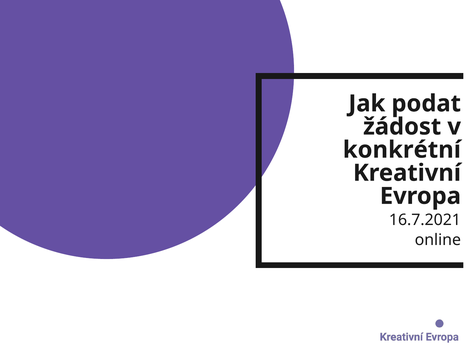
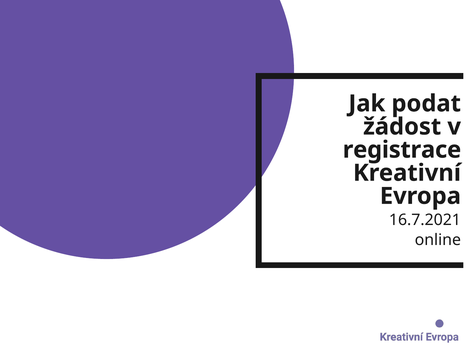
konkrétní: konkrétní -> registrace
